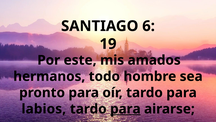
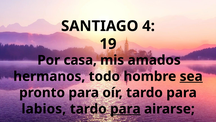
6: 6 -> 4
este: este -> casa
sea underline: none -> present
